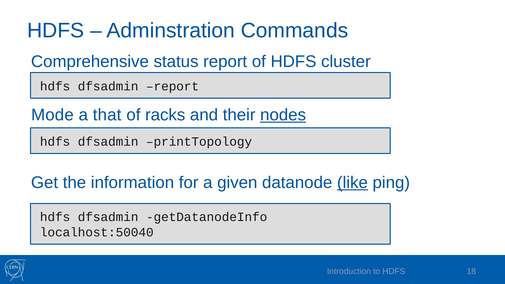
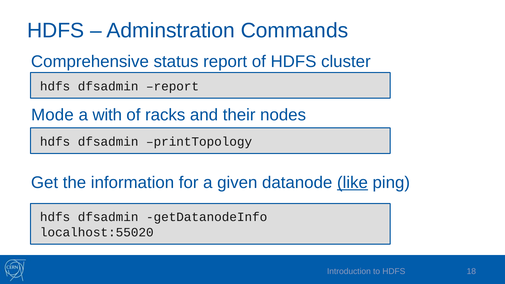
that: that -> with
nodes underline: present -> none
localhost:50040: localhost:50040 -> localhost:55020
